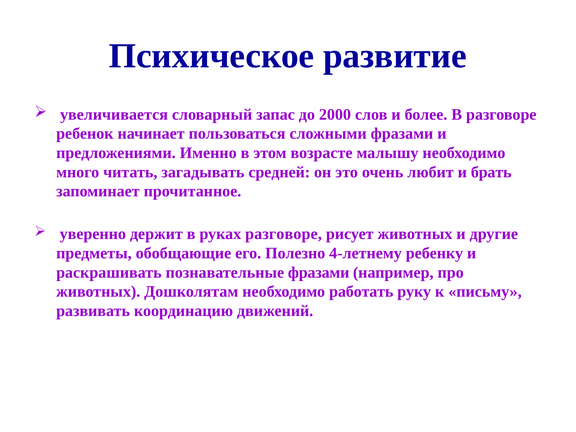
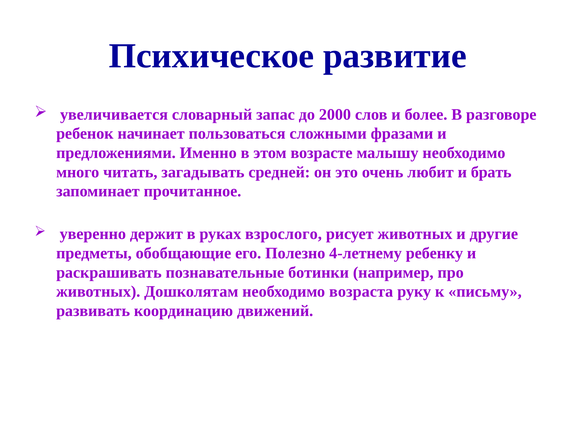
руках разговоре: разговоре -> взрослого
познавательные фразами: фразами -> ботинки
работать: работать -> возраста
